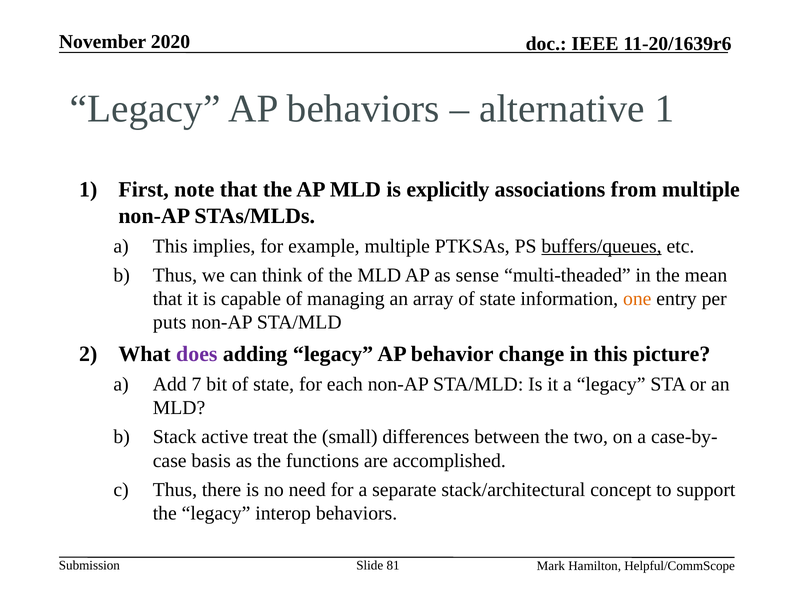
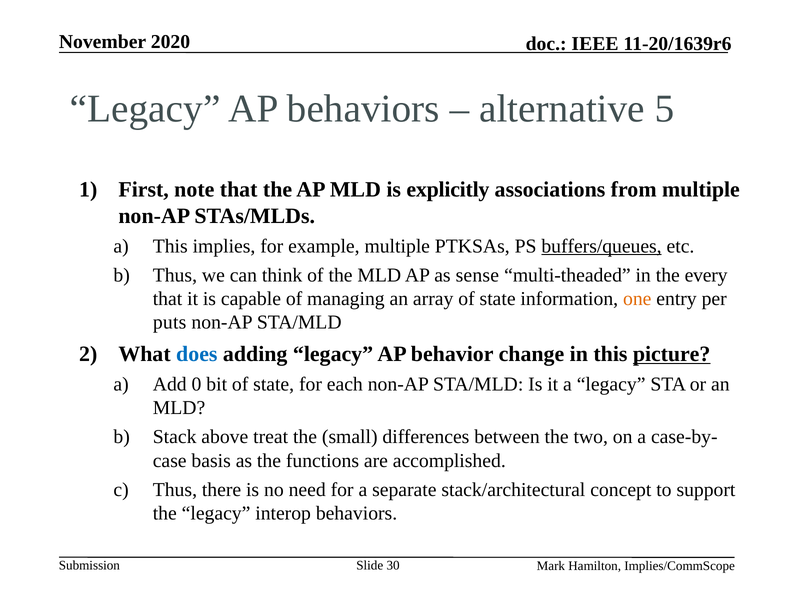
alternative 1: 1 -> 5
mean: mean -> every
does colour: purple -> blue
picture underline: none -> present
7: 7 -> 0
active: active -> above
81: 81 -> 30
Helpful/CommScope: Helpful/CommScope -> Implies/CommScope
